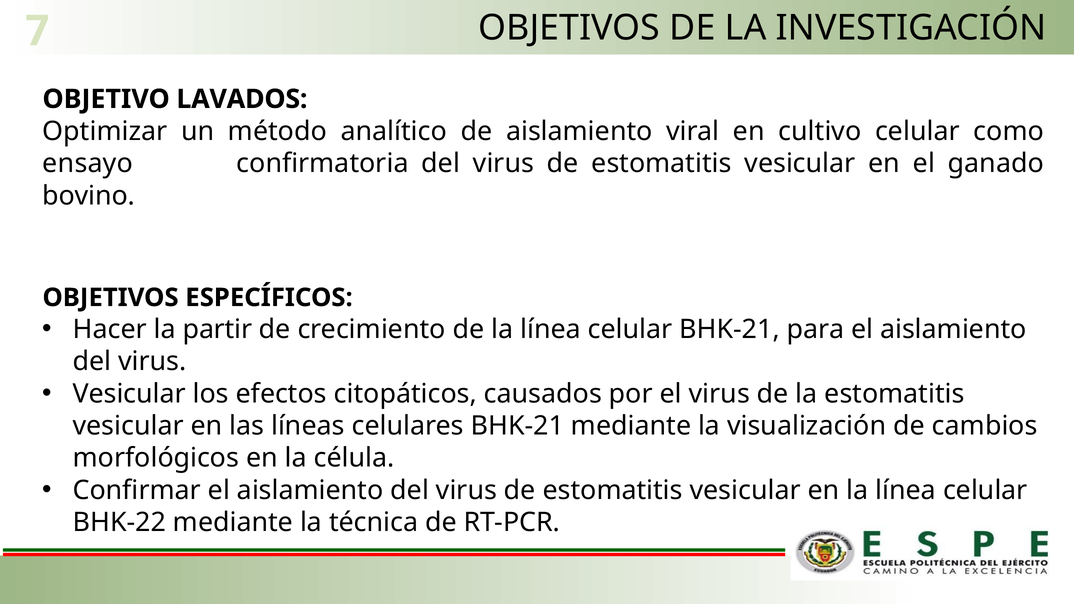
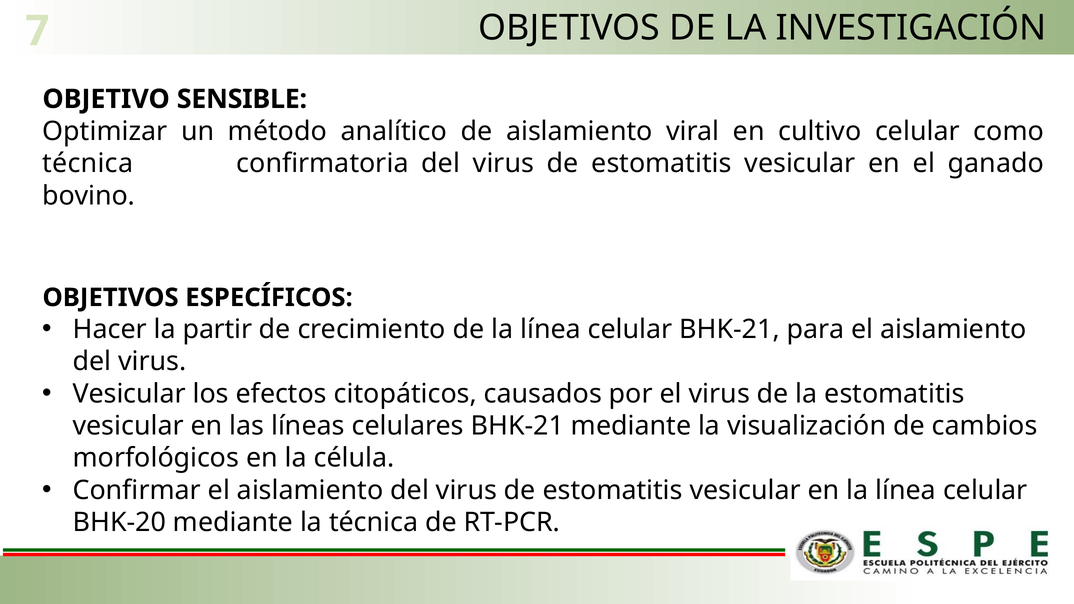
LAVADOS: LAVADOS -> SENSIBLE
ensayo at (88, 164): ensayo -> técnica
BHK-22: BHK-22 -> BHK-20
